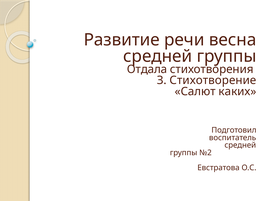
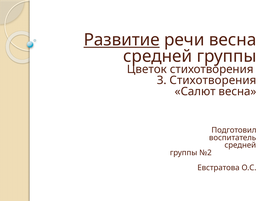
Развитие underline: none -> present
Отдала: Отдала -> Цветок
З Стихотворение: Стихотворение -> Стихотворения
Салют каких: каких -> весна
